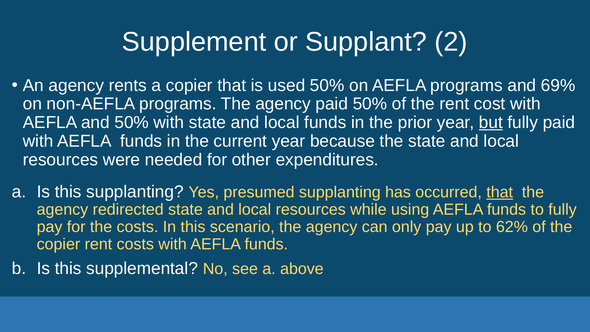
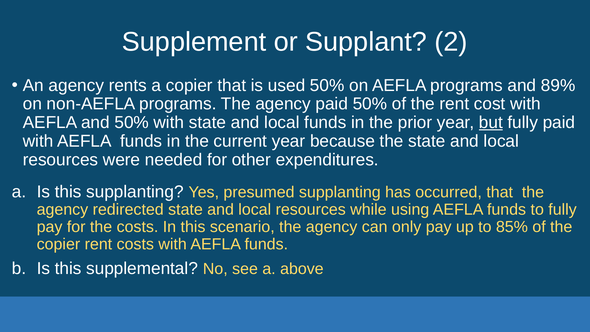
69%: 69% -> 89%
that at (500, 192) underline: present -> none
62%: 62% -> 85%
